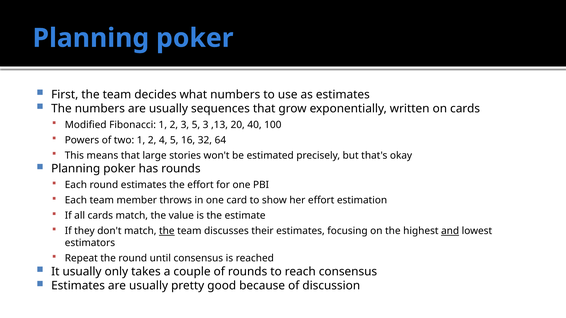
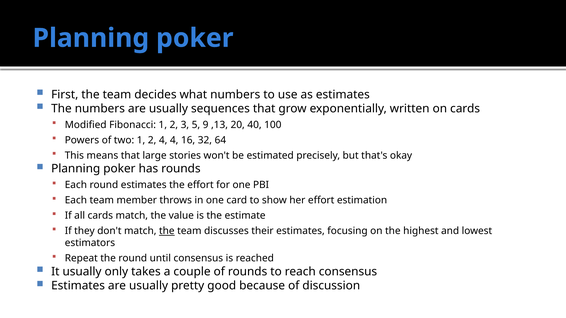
5 3: 3 -> 9
4 5: 5 -> 4
and underline: present -> none
